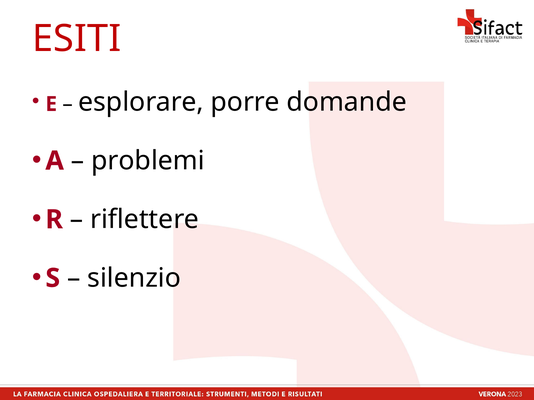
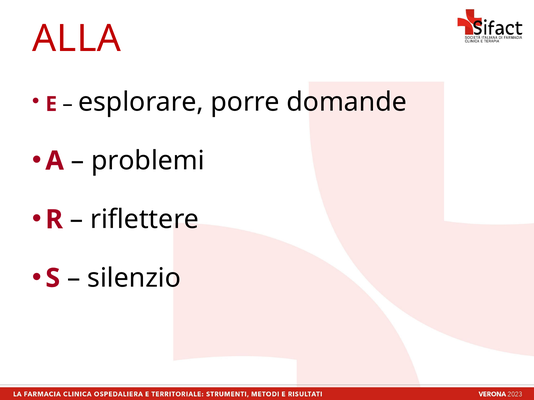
ESITI: ESITI -> ALLA
